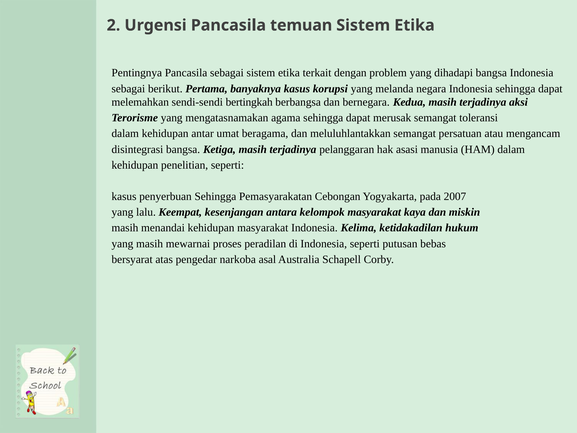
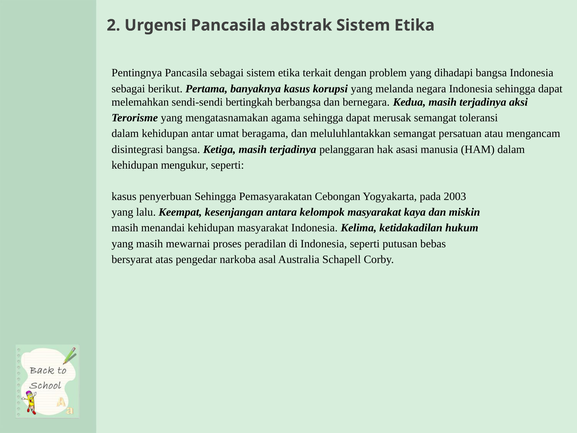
temuan: temuan -> abstrak
penelitian: penelitian -> mengukur
2007: 2007 -> 2003
